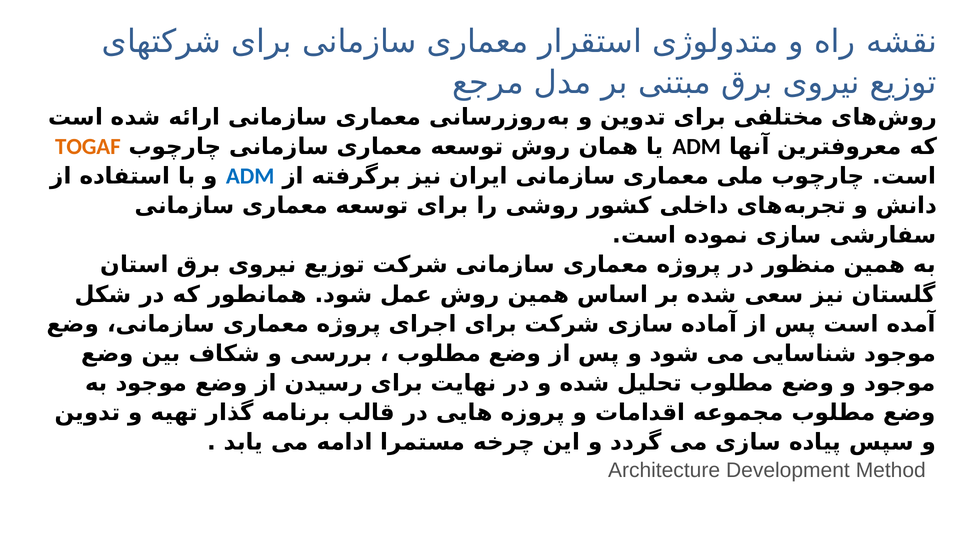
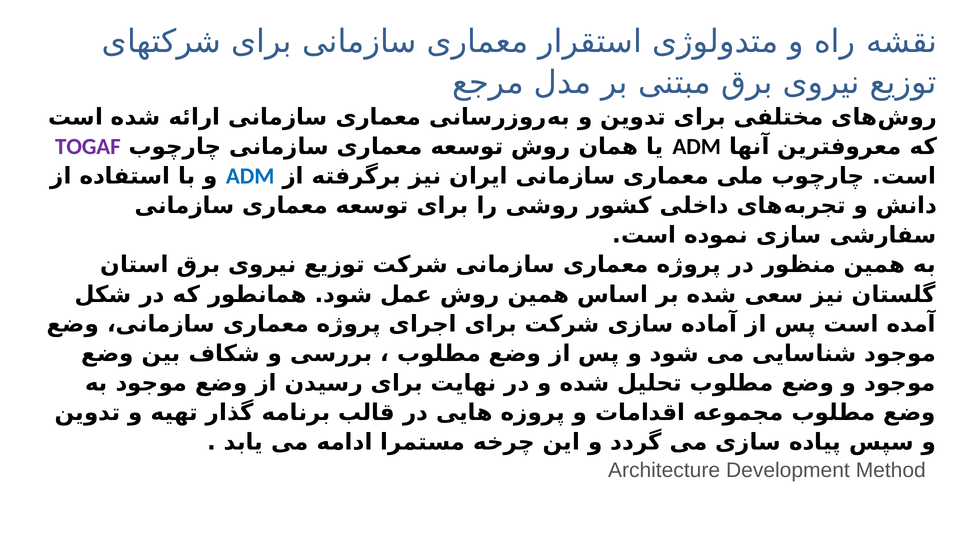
TOGAF colour: orange -> purple
